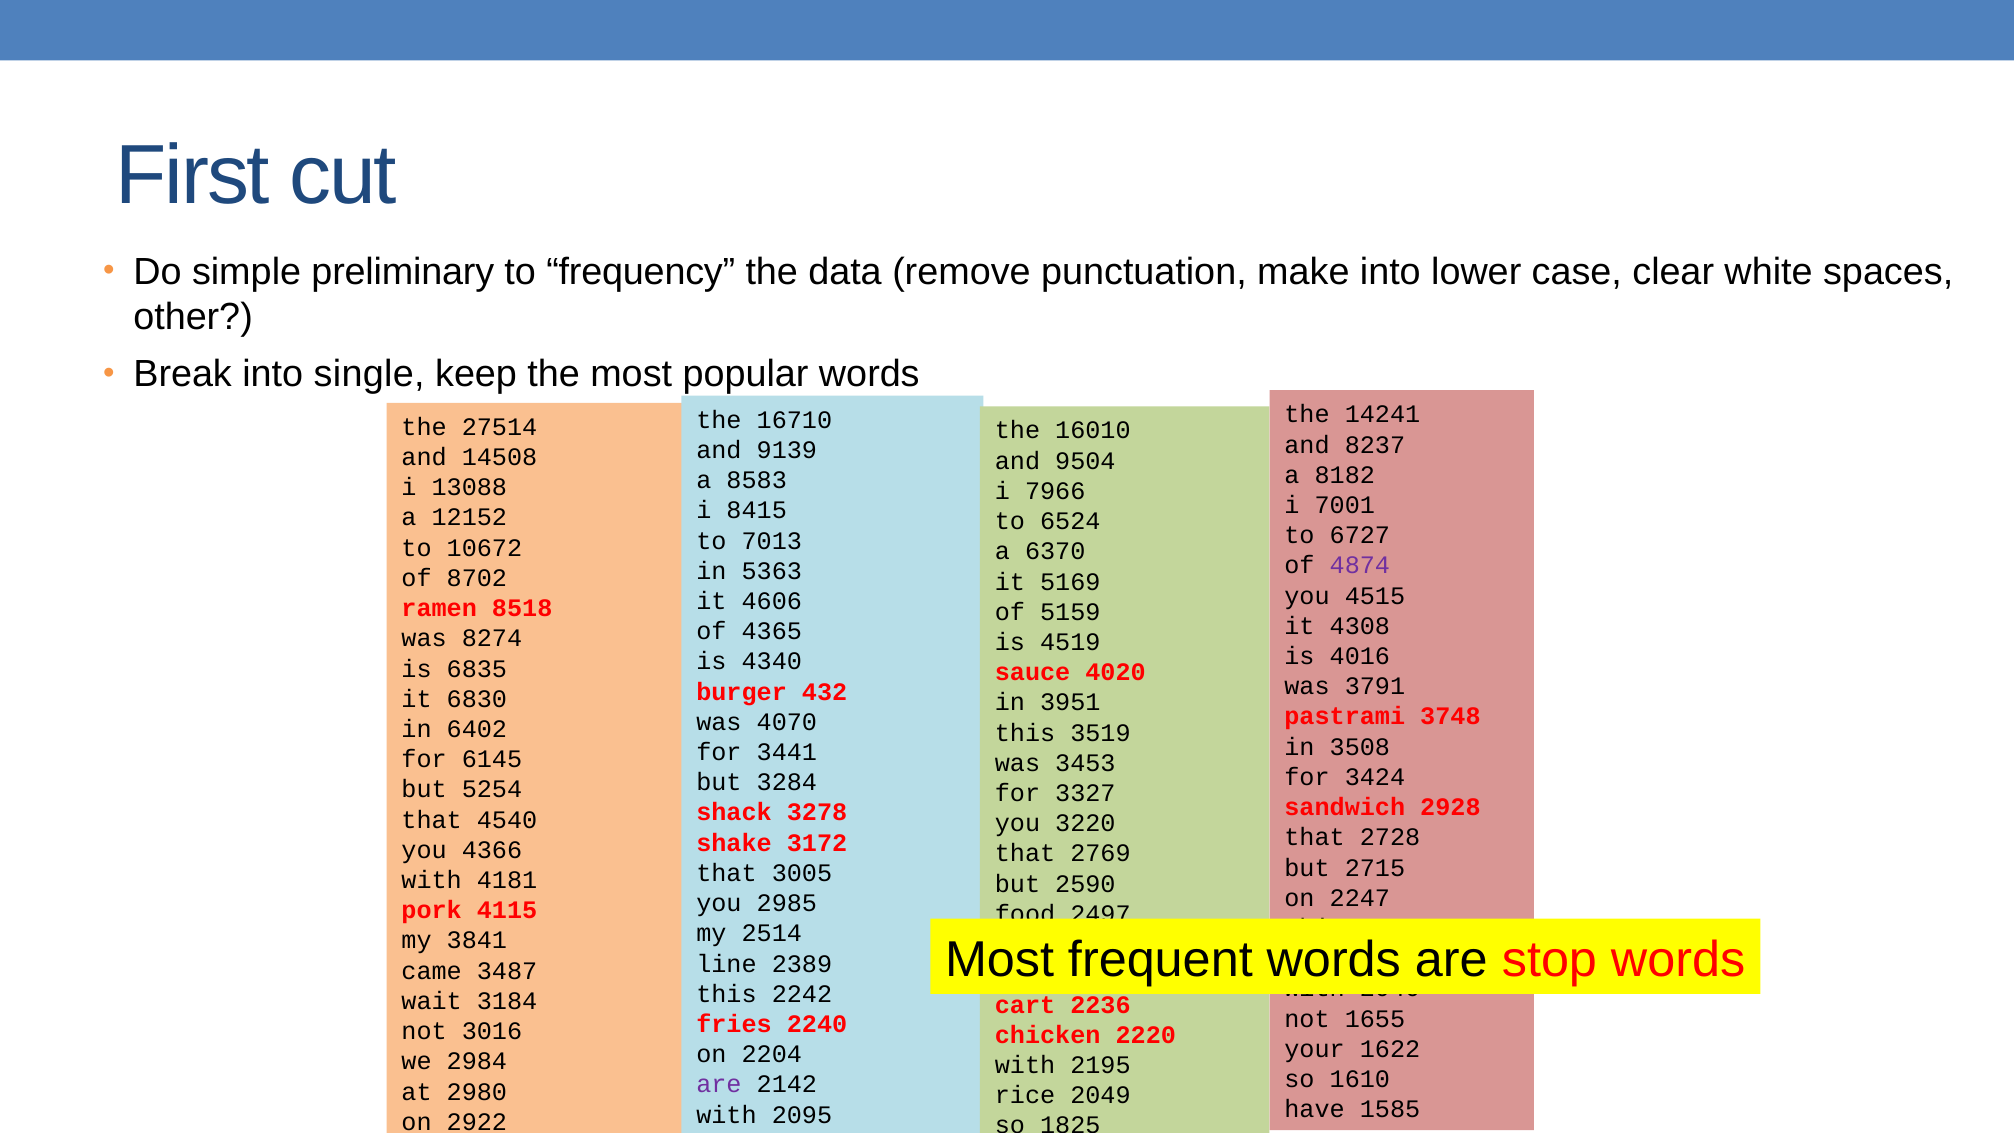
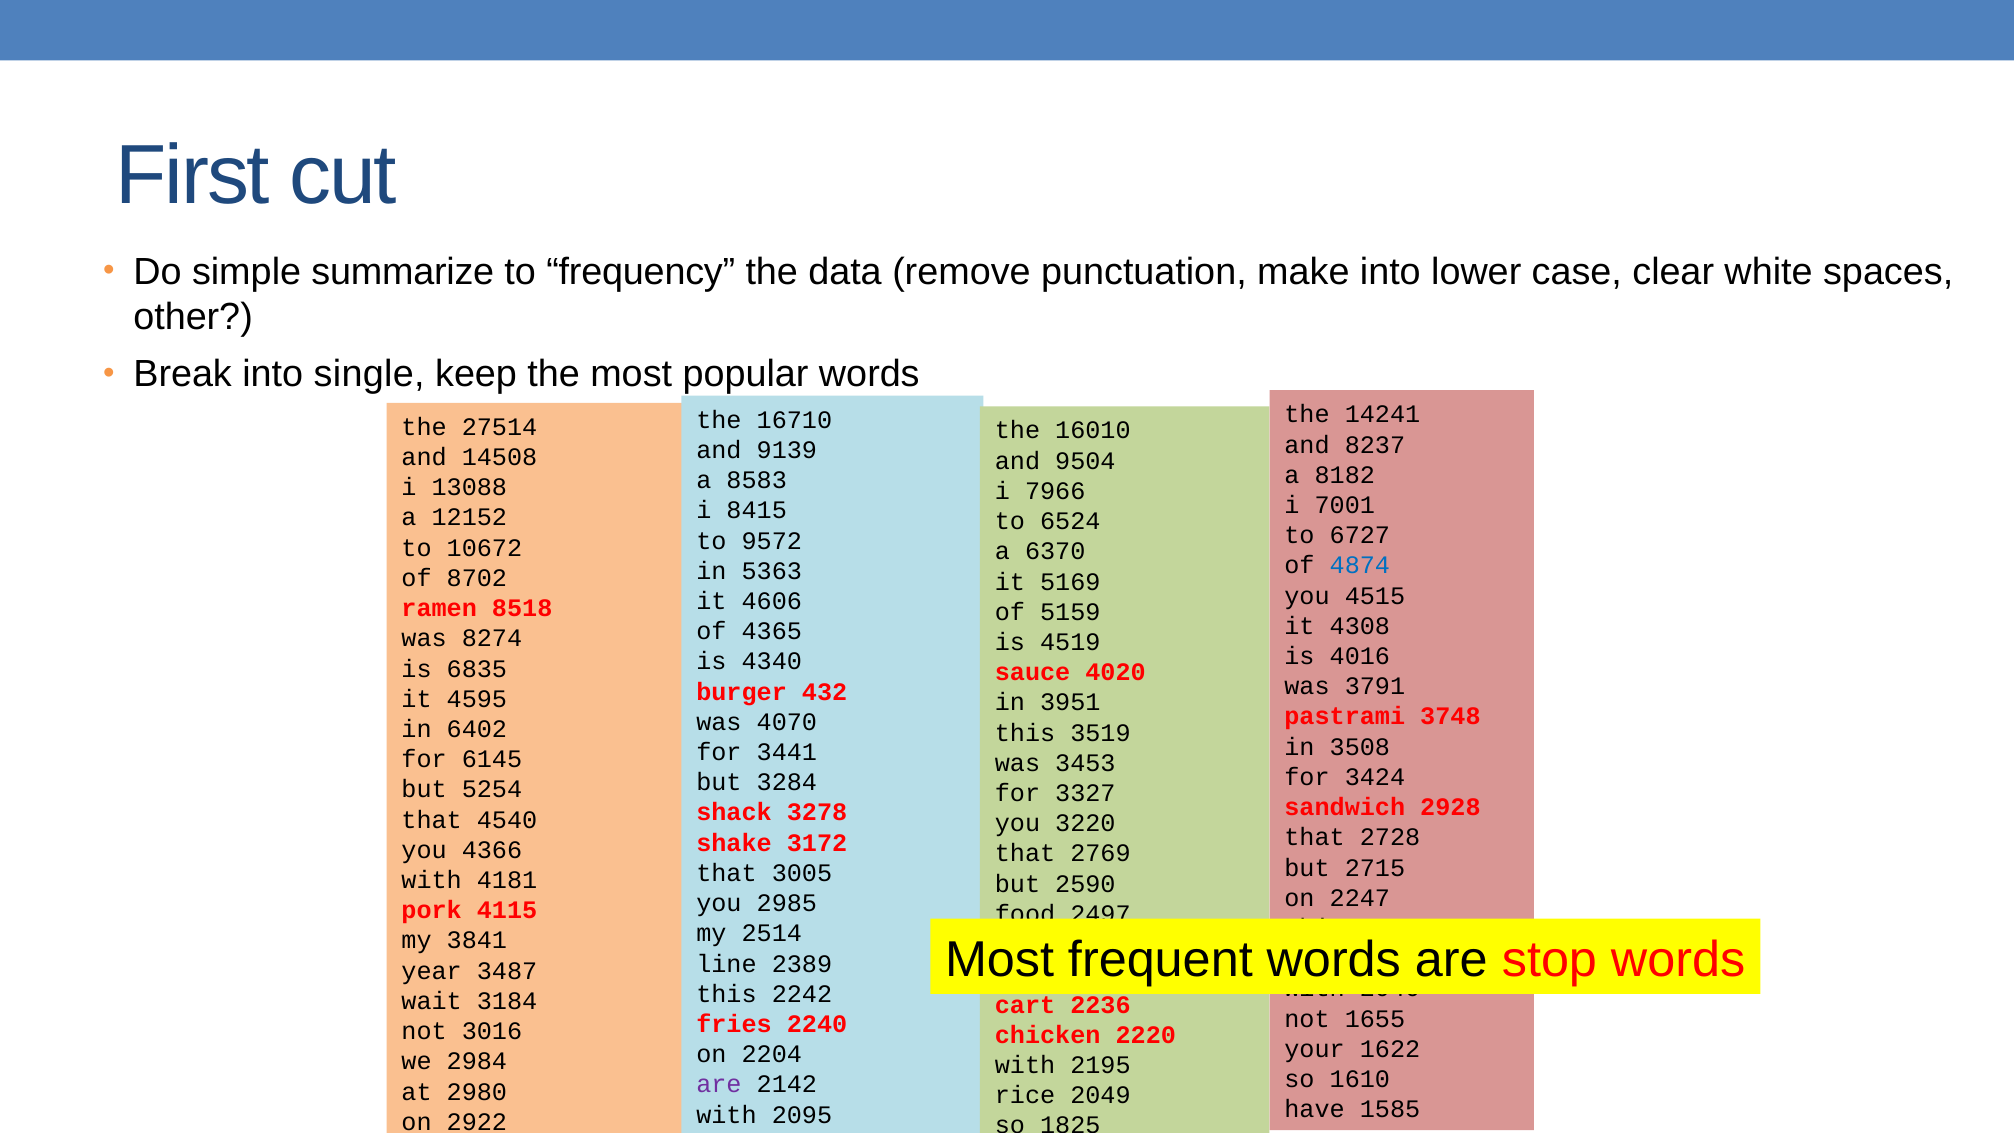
preliminary: preliminary -> summarize
7013: 7013 -> 9572
4874 colour: purple -> blue
6830: 6830 -> 4595
came: came -> year
